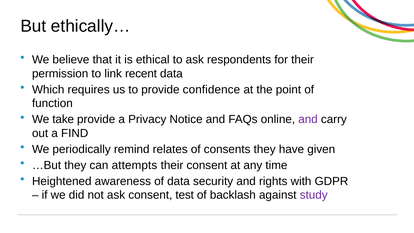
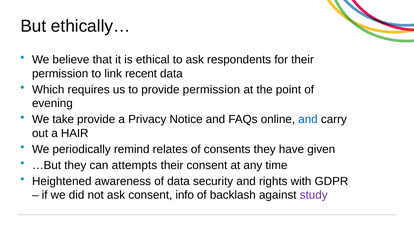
provide confidence: confidence -> permission
function: function -> evening
and at (308, 119) colour: purple -> blue
FIND: FIND -> HAIR
test: test -> info
